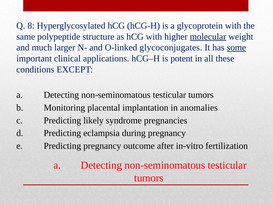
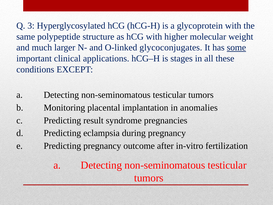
8: 8 -> 3
molecular underline: present -> none
potent: potent -> stages
likely: likely -> result
